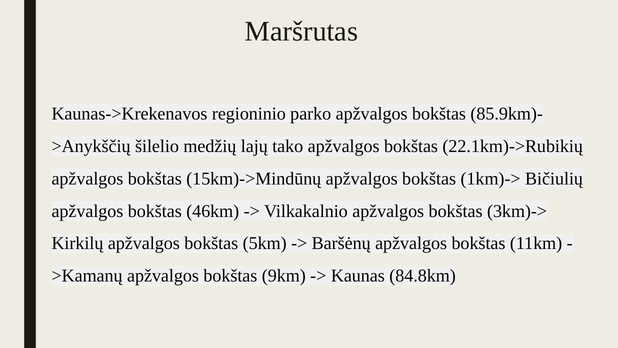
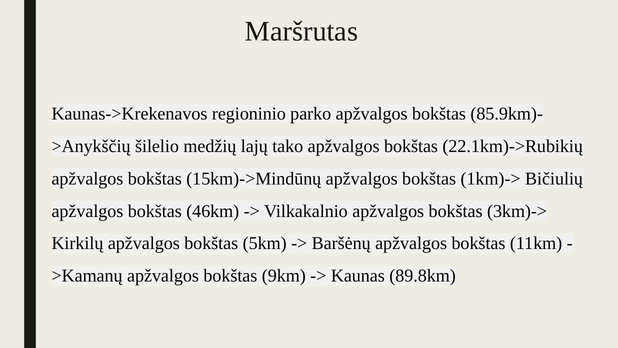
84.8km: 84.8km -> 89.8km
